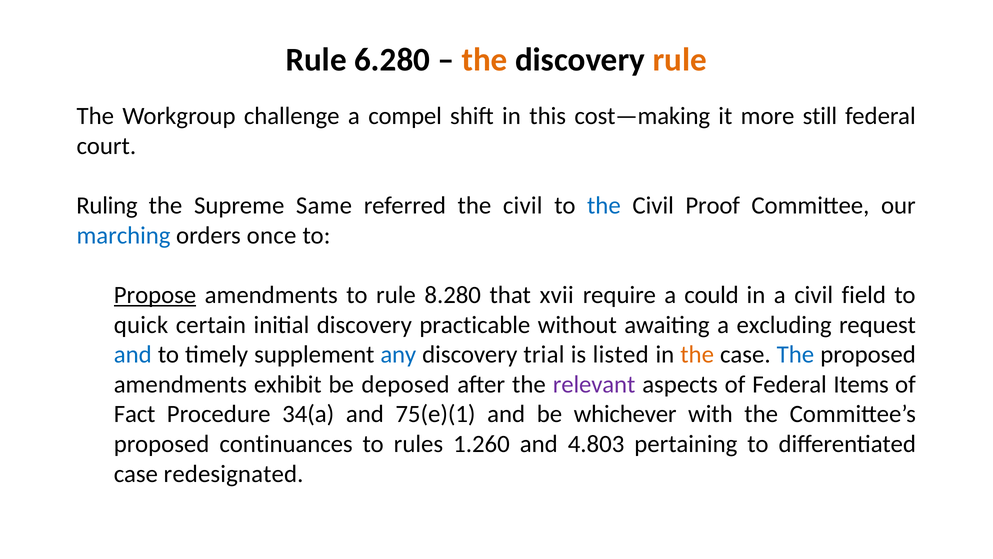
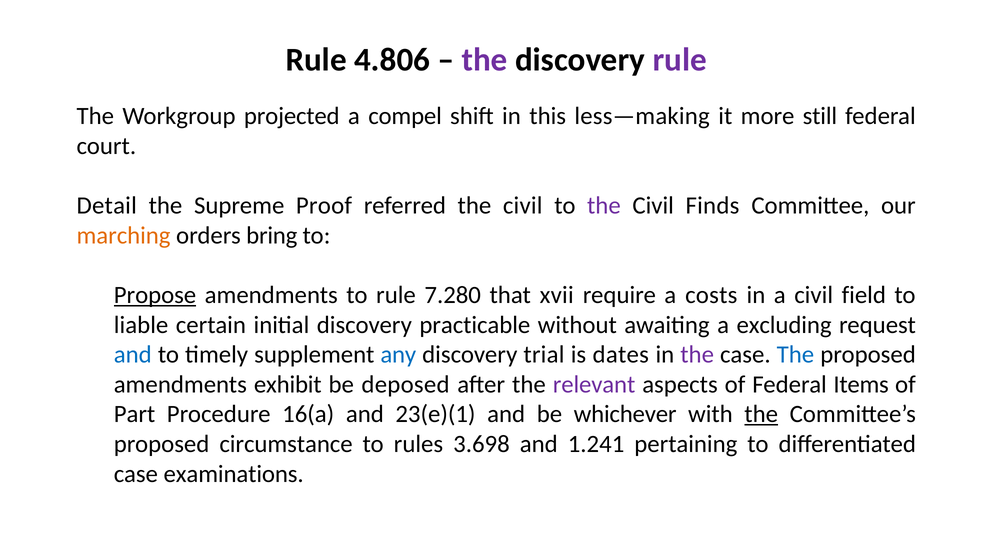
6.280: 6.280 -> 4.806
the at (485, 60) colour: orange -> purple
rule at (680, 60) colour: orange -> purple
challenge: challenge -> projected
cost—making: cost—making -> less—making
Ruling: Ruling -> Detail
Same: Same -> Proof
the at (604, 205) colour: blue -> purple
Proof: Proof -> Finds
marching colour: blue -> orange
once: once -> bring
8.280: 8.280 -> 7.280
could: could -> costs
quick: quick -> liable
listed: listed -> dates
the at (697, 354) colour: orange -> purple
Fact: Fact -> Part
34(a: 34(a -> 16(a
75(e)(1: 75(e)(1 -> 23(e)(1
the at (761, 414) underline: none -> present
continuances: continuances -> circumstance
1.260: 1.260 -> 3.698
4.803: 4.803 -> 1.241
redesignated: redesignated -> examinations
